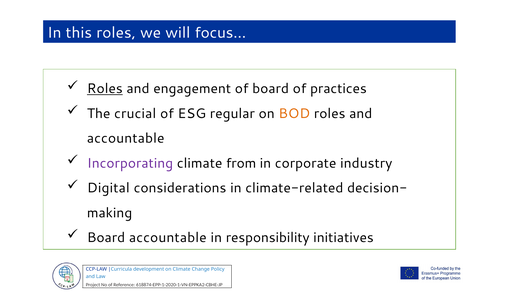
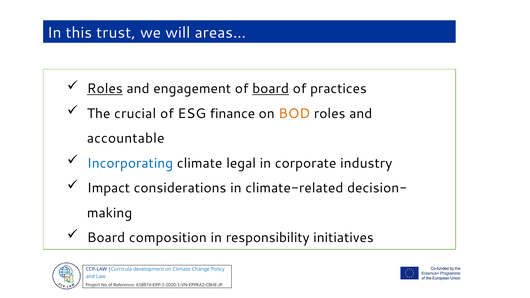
this roles: roles -> trust
focus…: focus… -> areas…
board at (271, 89) underline: none -> present
regular: regular -> finance
Incorporating colour: purple -> blue
from: from -> legal
Digital: Digital -> Impact
Board accountable: accountable -> composition
